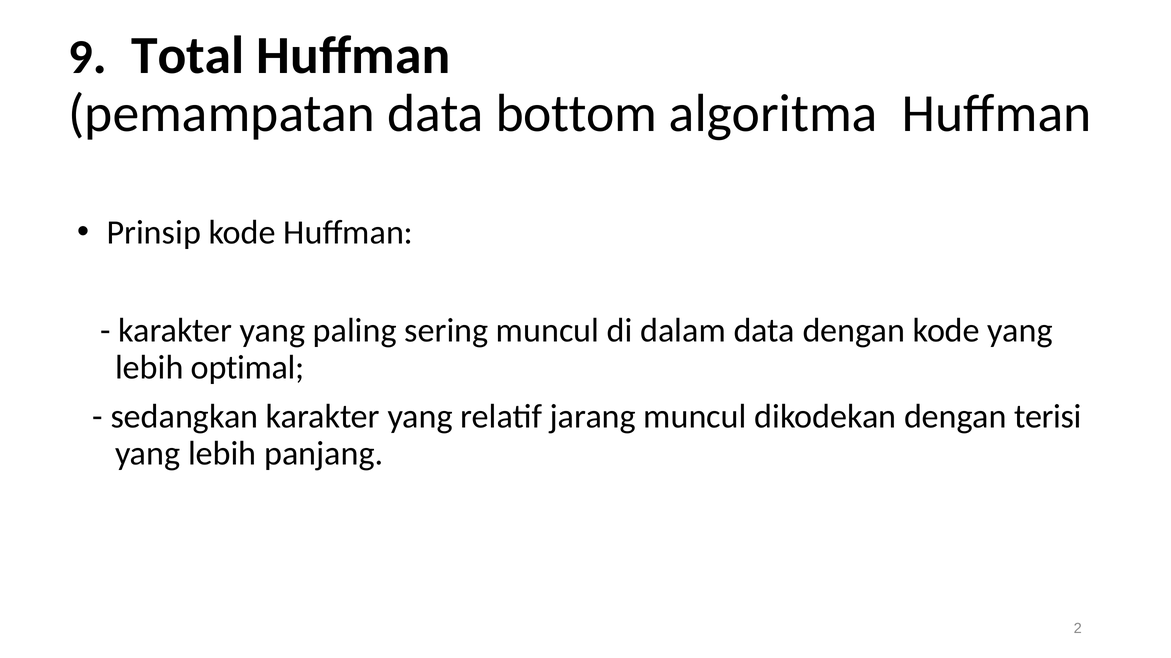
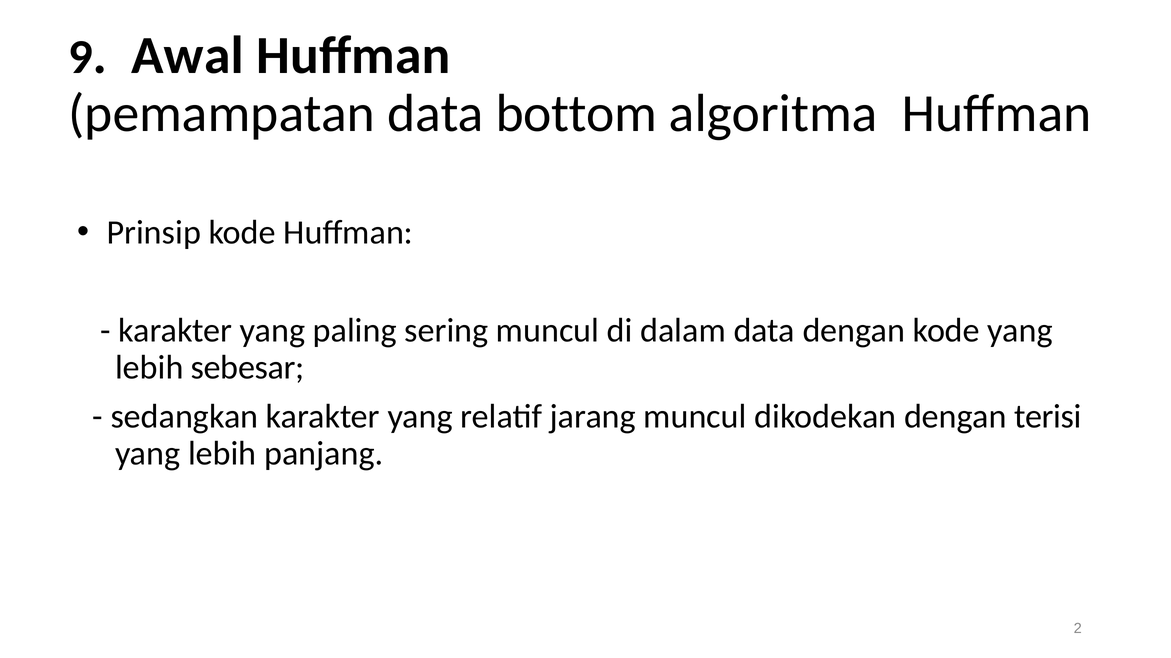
Total: Total -> Awal
optimal: optimal -> sebesar
